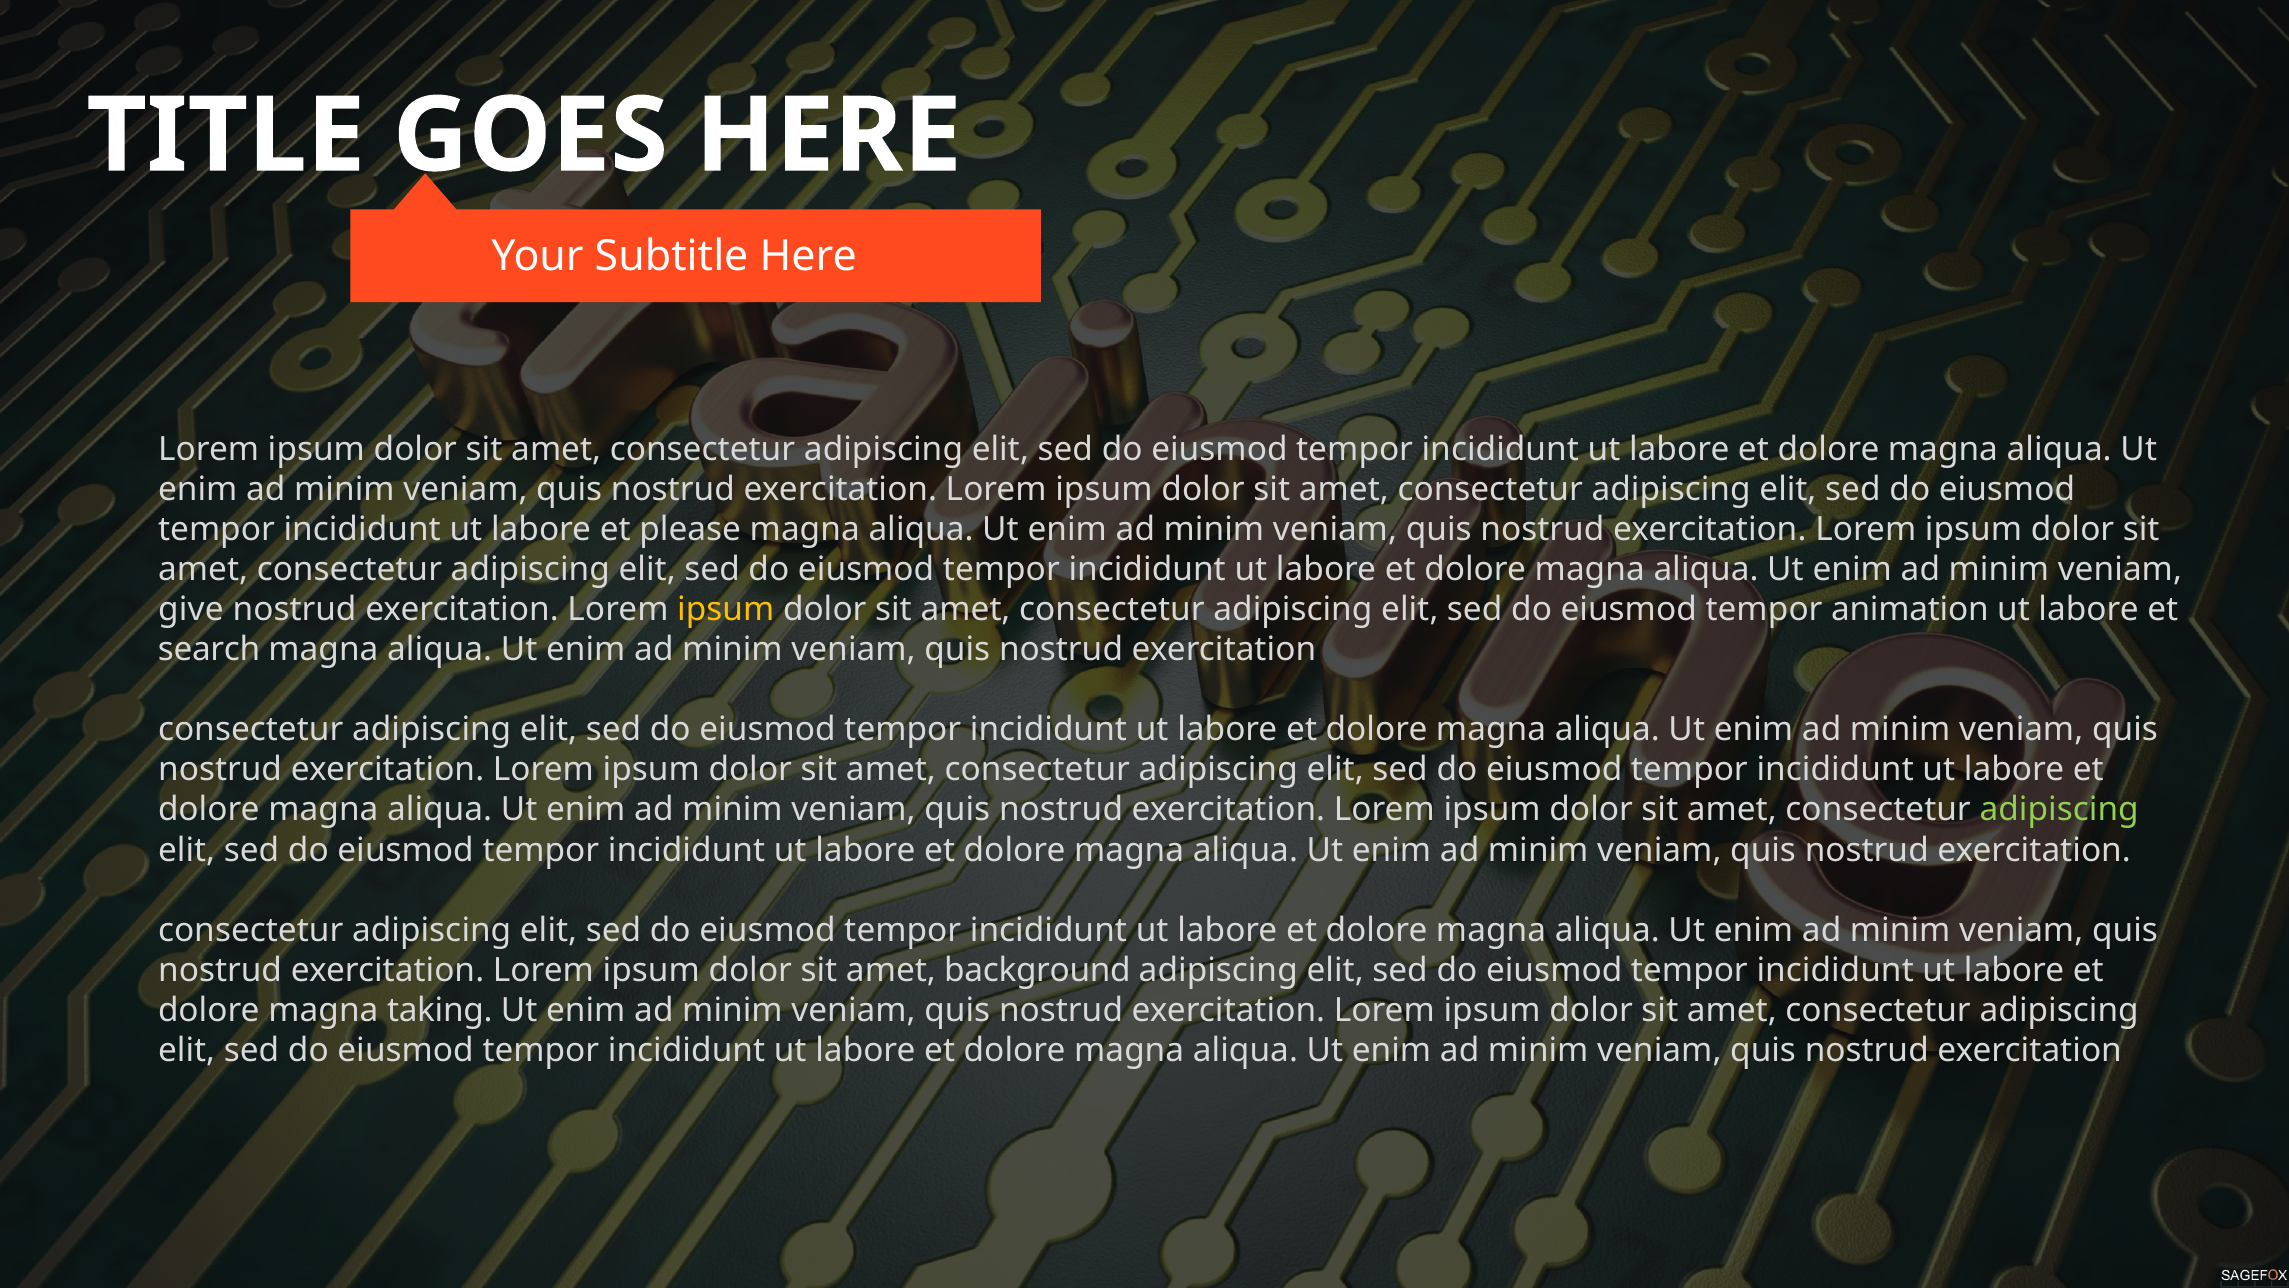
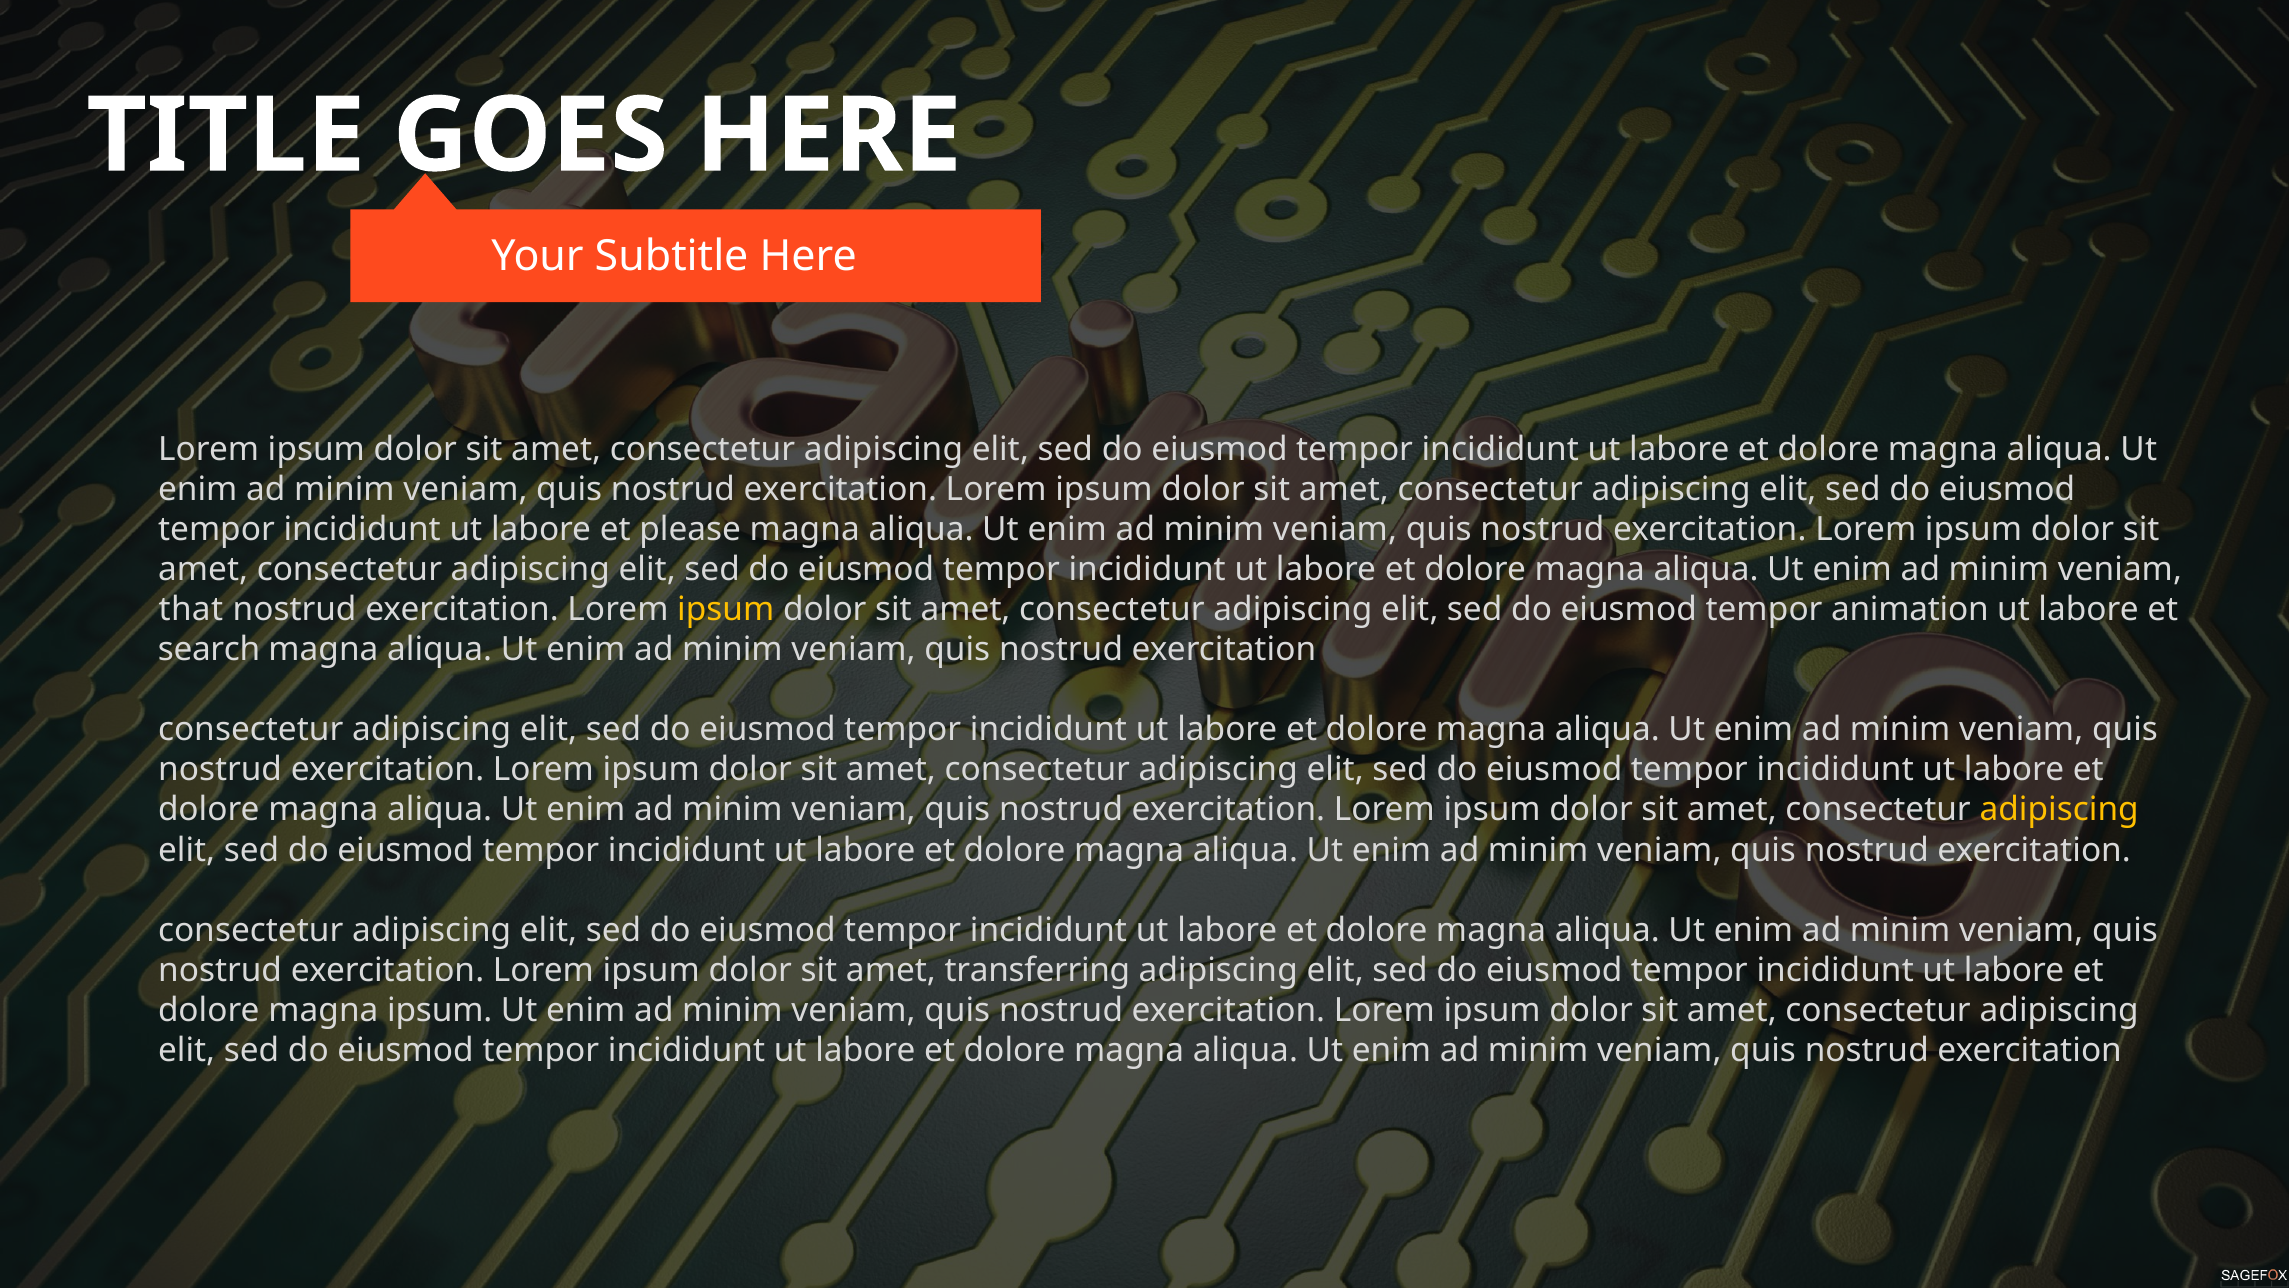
give: give -> that
adipiscing at (2059, 810) colour: light green -> yellow
background: background -> transferring
magna taking: taking -> ipsum
